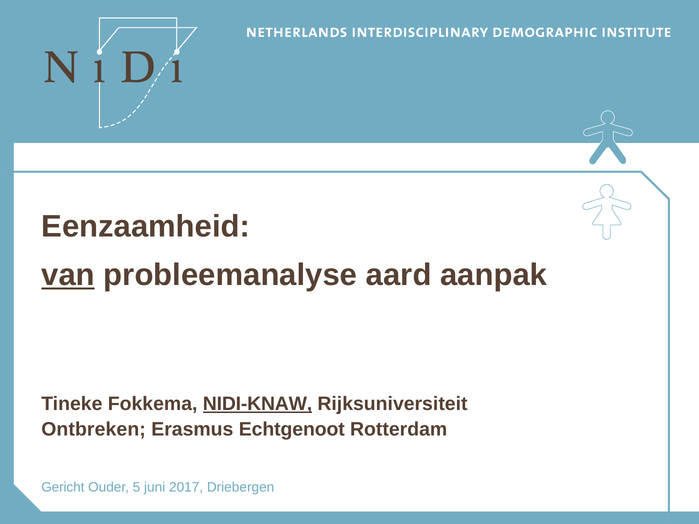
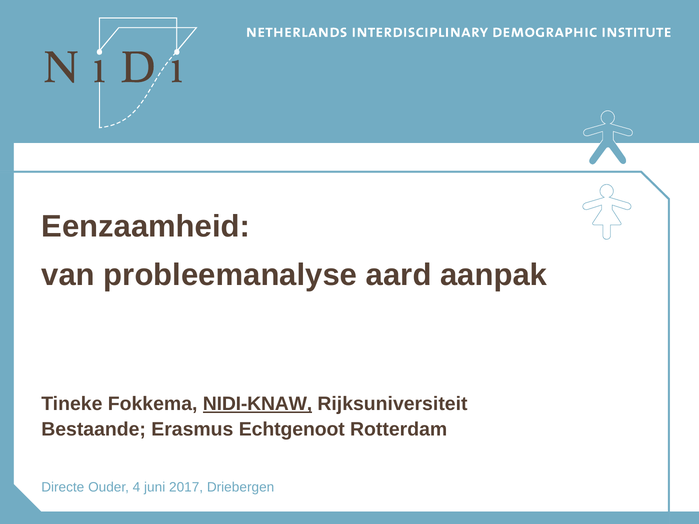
van underline: present -> none
Ontbreken: Ontbreken -> Bestaande
Gericht: Gericht -> Directe
5: 5 -> 4
